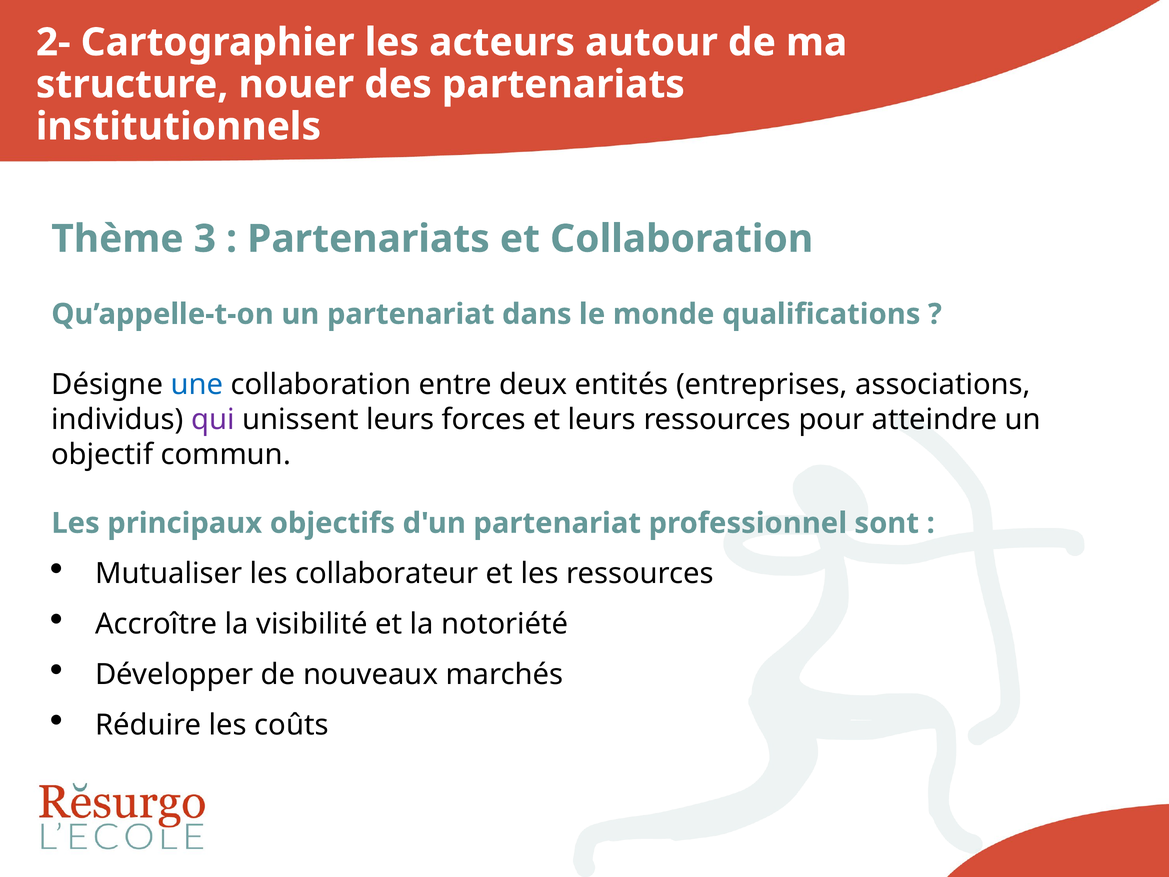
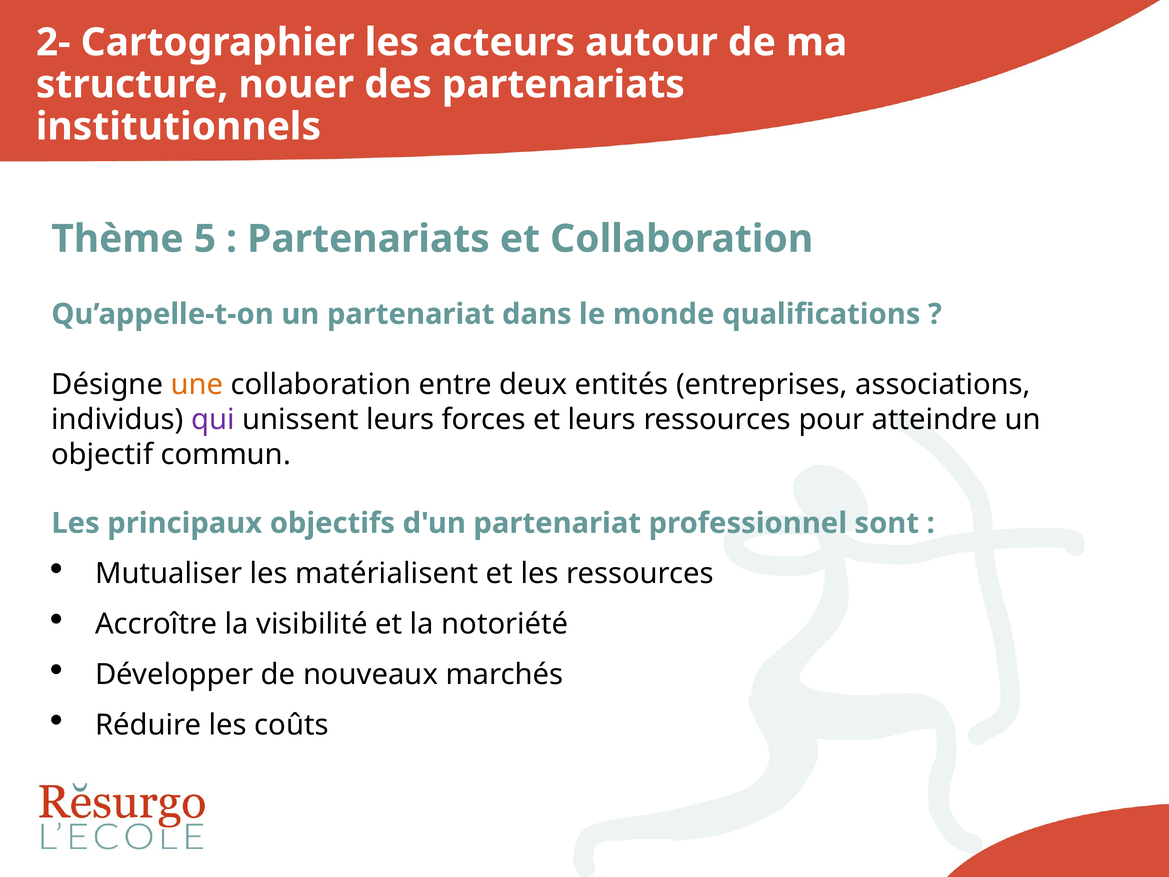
3: 3 -> 5
une colour: blue -> orange
collaborateur: collaborateur -> matérialisent
